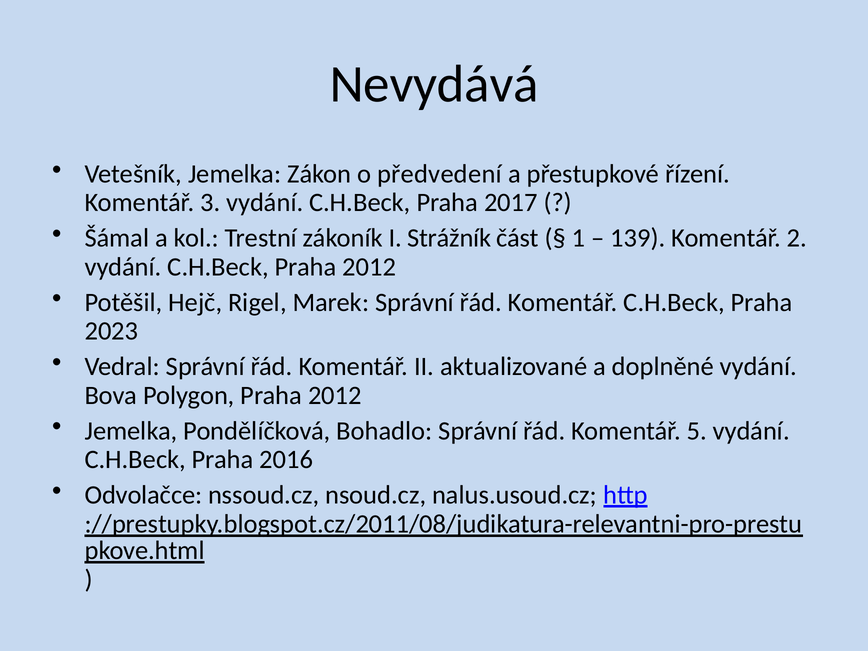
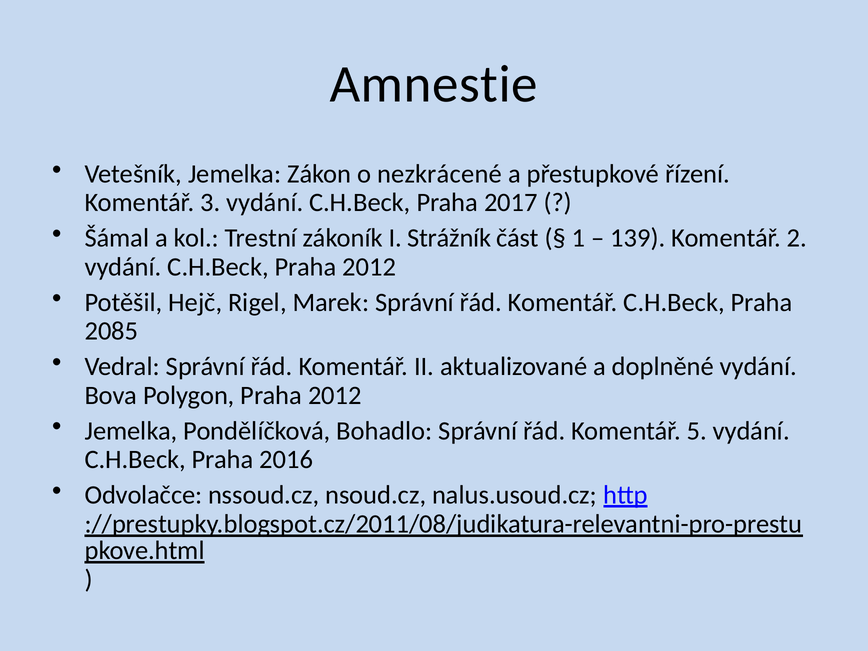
Nevydává: Nevydává -> Amnestie
předvedení: předvedení -> nezkrácené
2023: 2023 -> 2085
